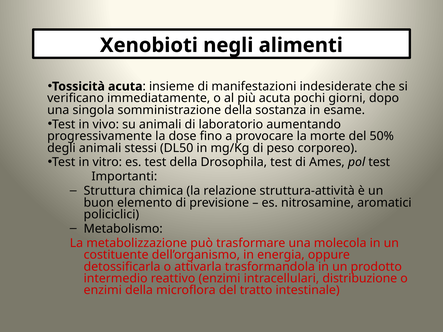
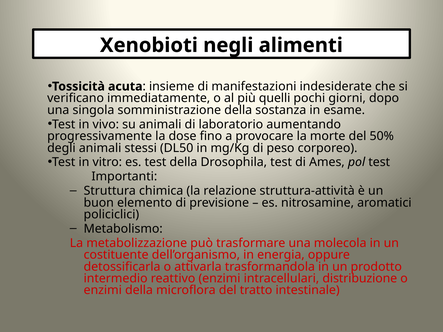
più acuta: acuta -> quelli
